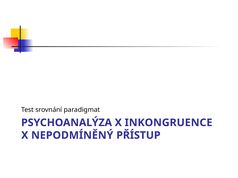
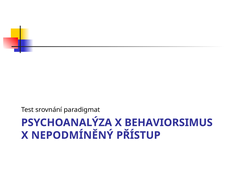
INKONGRUENCE: INKONGRUENCE -> BEHAVIORSIMUS
